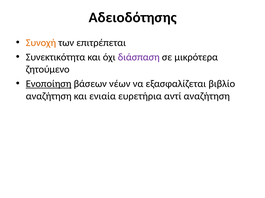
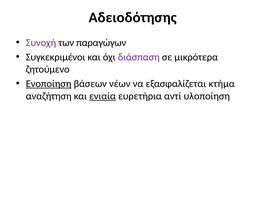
Συνοχή colour: orange -> purple
επιτρέπεται: επιτρέπεται -> παραγώγων
Συνεκτικότητα: Συνεκτικότητα -> Συγκεκριμένοι
βιβλίο: βιβλίο -> κτήμα
ενιαία underline: none -> present
αντί αναζήτηση: αναζήτηση -> υλοποίηση
